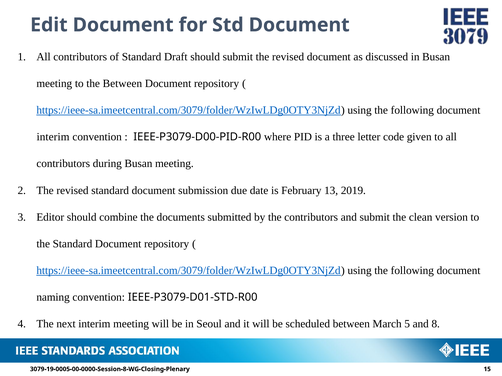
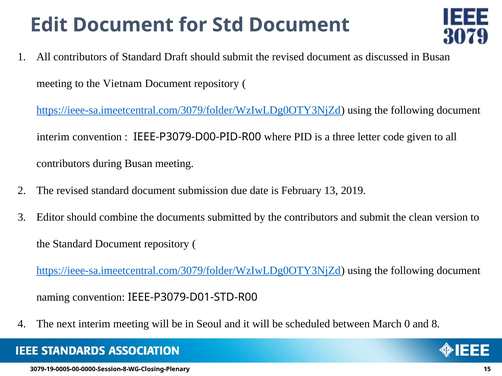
the Between: Between -> Vietnam
5: 5 -> 0
